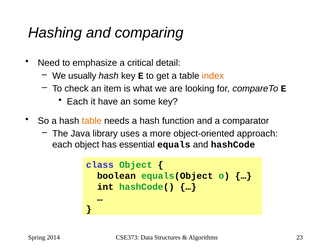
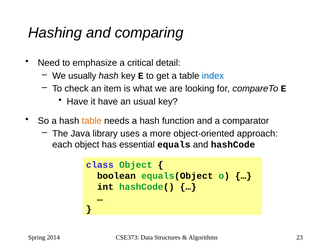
index colour: orange -> blue
Each at (77, 102): Each -> Have
some: some -> usual
